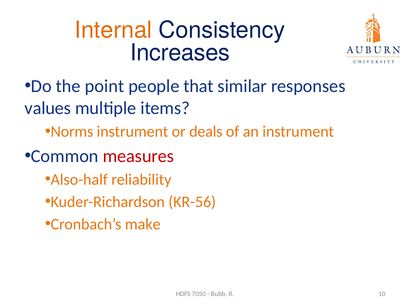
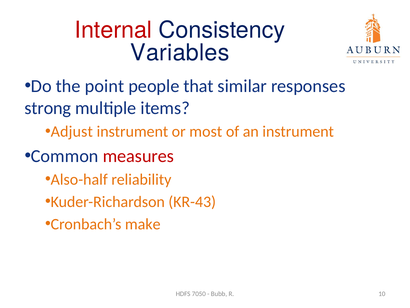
Internal colour: orange -> red
Increases: Increases -> Variables
values: values -> strong
Norms: Norms -> Adjust
deals: deals -> most
KR-56: KR-56 -> KR-43
